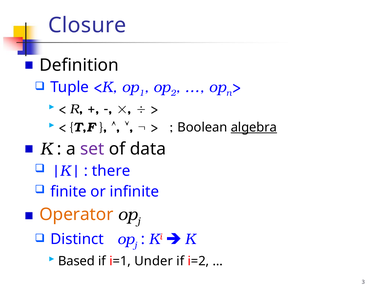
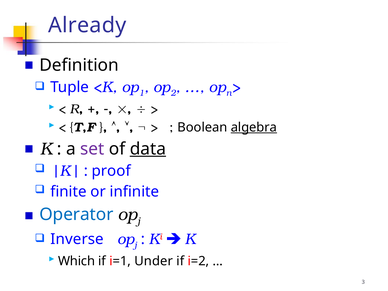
Closure: Closure -> Already
data underline: none -> present
there: there -> proof
Operator colour: orange -> blue
Distinct: Distinct -> Inverse
Based: Based -> Which
